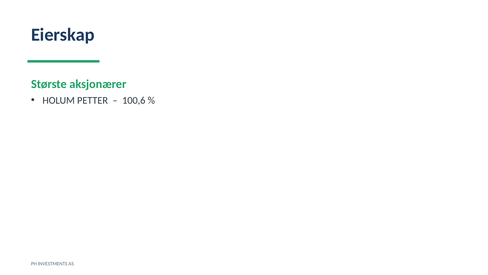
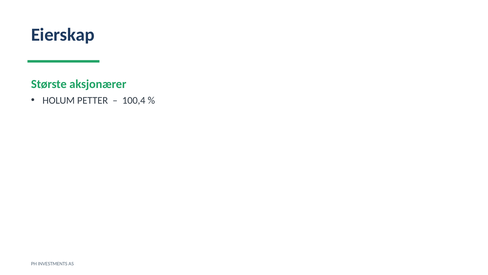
100,6: 100,6 -> 100,4
